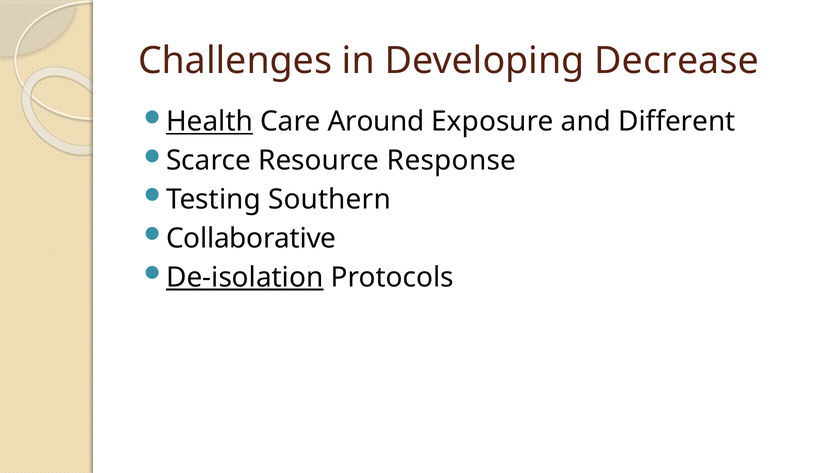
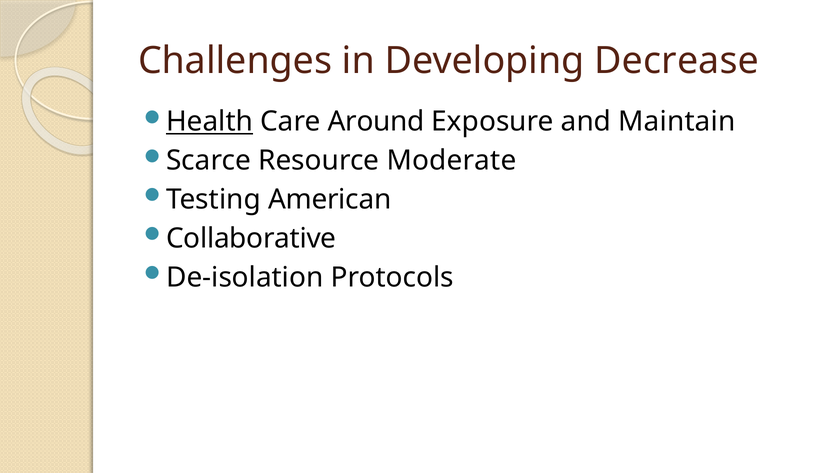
Different: Different -> Maintain
Response: Response -> Moderate
Southern: Southern -> American
De-isolation underline: present -> none
